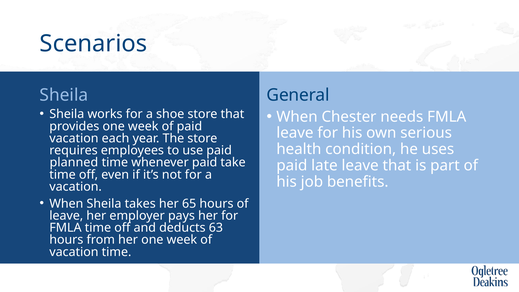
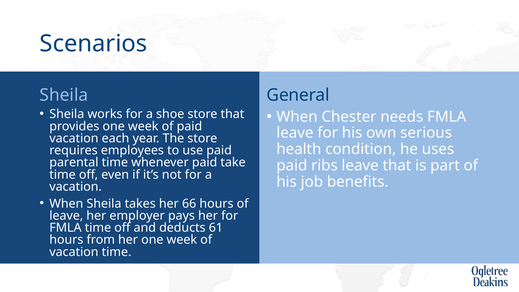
planned: planned -> parental
late: late -> ribs
65: 65 -> 66
63: 63 -> 61
